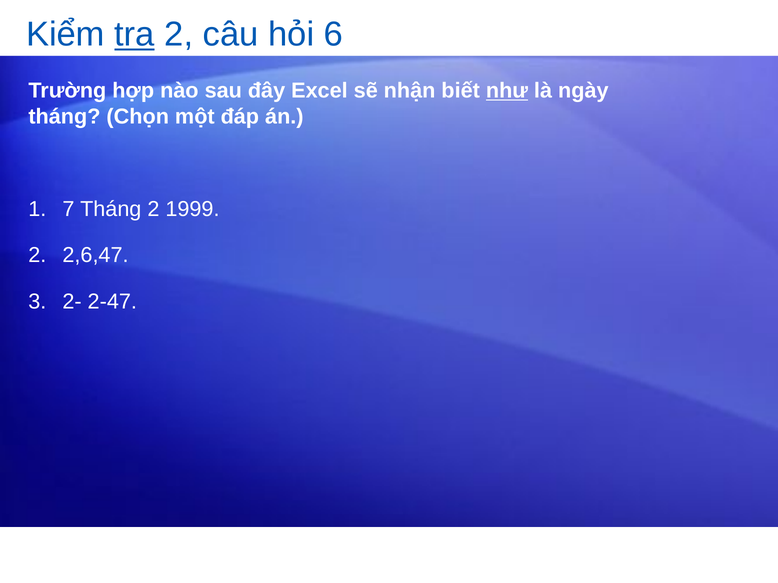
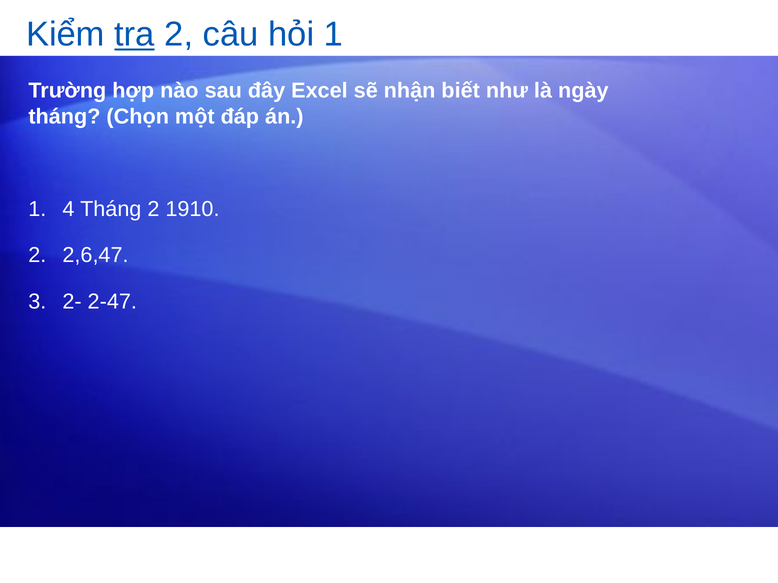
hỏi 6: 6 -> 1
như underline: present -> none
7: 7 -> 4
1999: 1999 -> 1910
